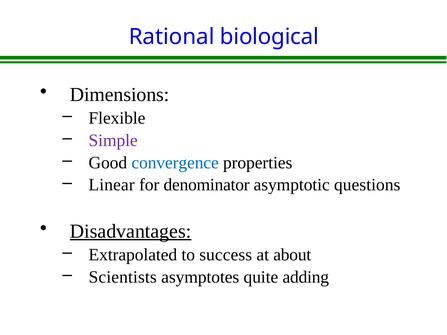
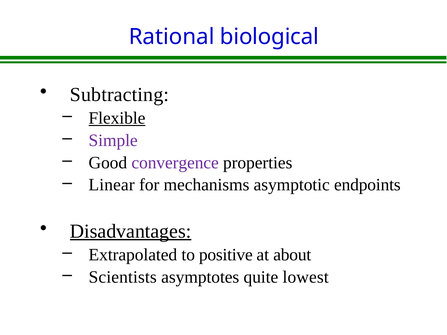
Dimensions: Dimensions -> Subtracting
Flexible underline: none -> present
convergence colour: blue -> purple
denominator: denominator -> mechanisms
questions: questions -> endpoints
success: success -> positive
adding: adding -> lowest
